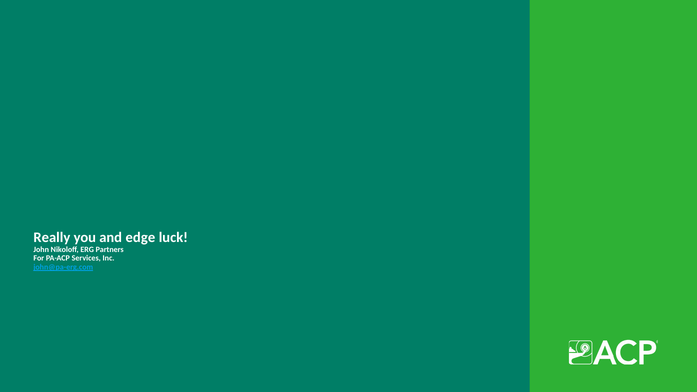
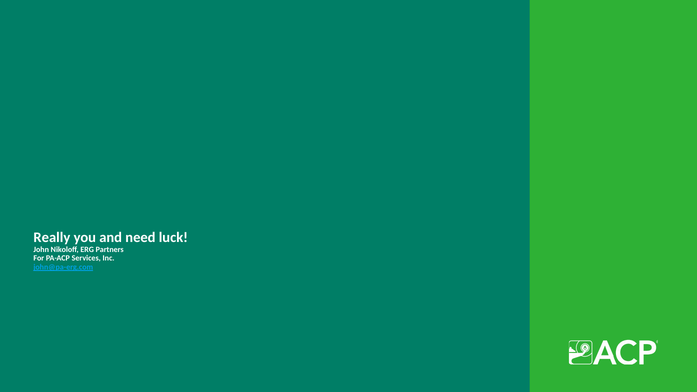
edge: edge -> need
